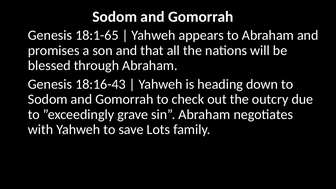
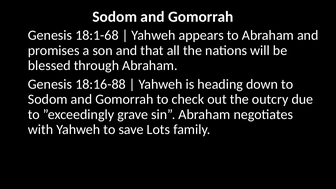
18:1-65: 18:1-65 -> 18:1-68
18:16-43: 18:16-43 -> 18:16-88
